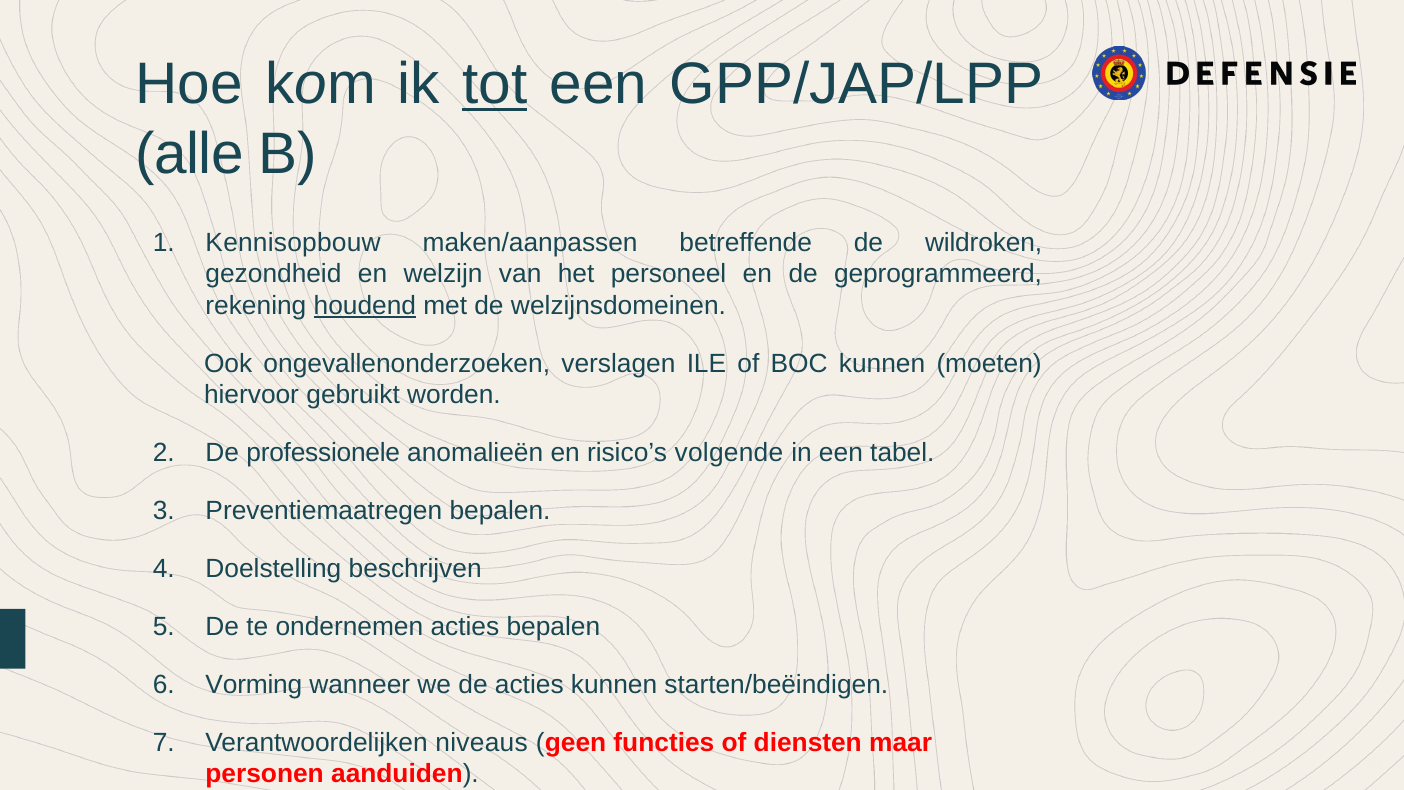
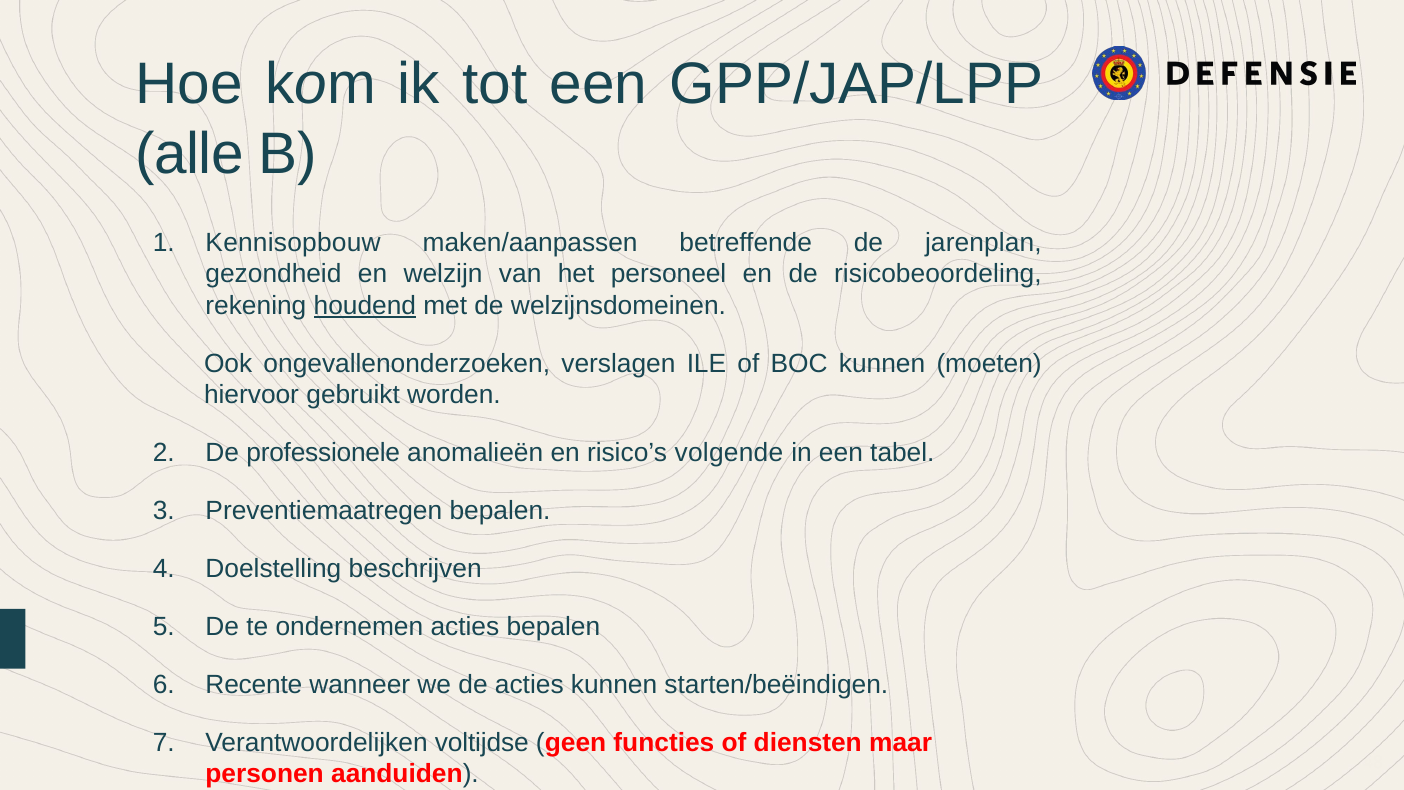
tot underline: present -> none
wildroken: wildroken -> jarenplan
geprogrammeerd: geprogrammeerd -> risicobeoordeling
Vorming: Vorming -> Recente
niveaus: niveaus -> voltijdse
